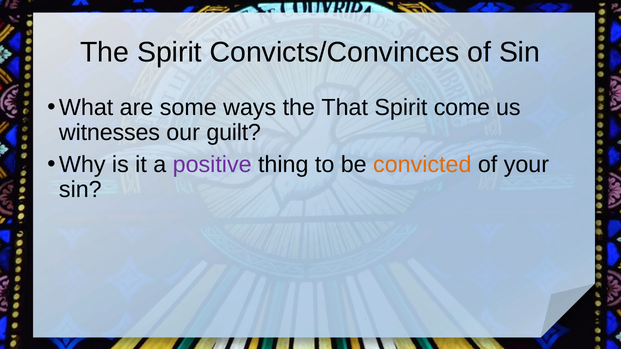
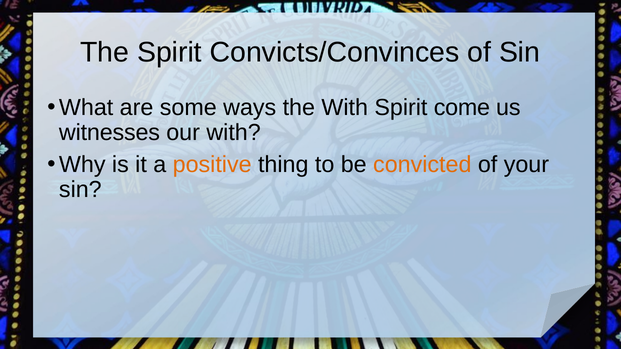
the That: That -> With
our guilt: guilt -> with
positive colour: purple -> orange
